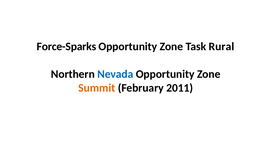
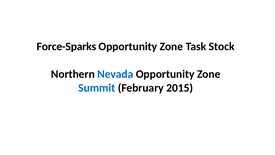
Rural: Rural -> Stock
Summit colour: orange -> blue
2011: 2011 -> 2015
